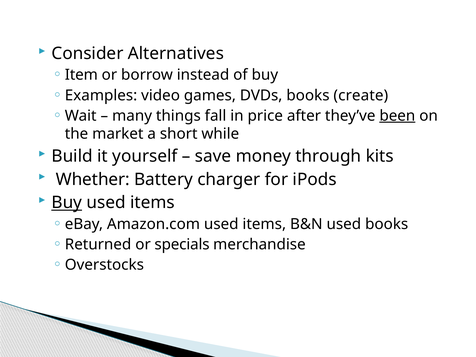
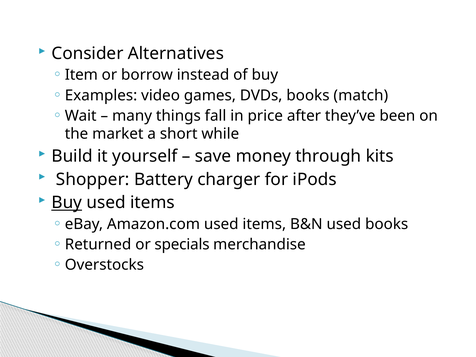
create: create -> match
been underline: present -> none
Whether: Whether -> Shopper
